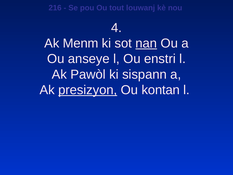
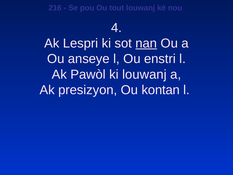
Menm: Menm -> Lespri
ki sispann: sispann -> louwanj
presizyon underline: present -> none
